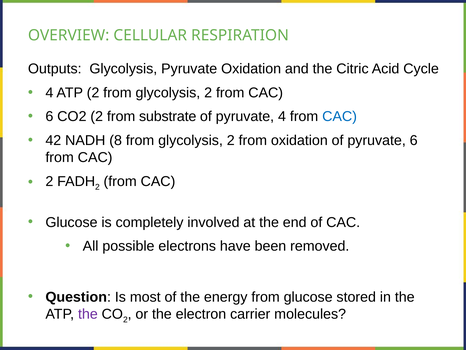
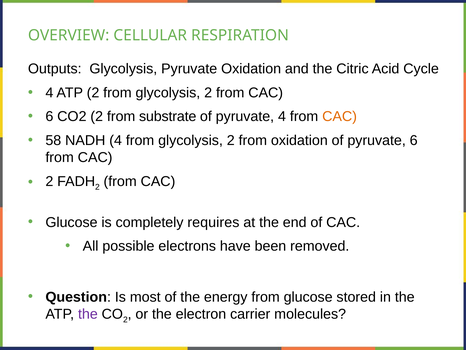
CAC at (340, 116) colour: blue -> orange
42: 42 -> 58
NADH 8: 8 -> 4
involved: involved -> requires
